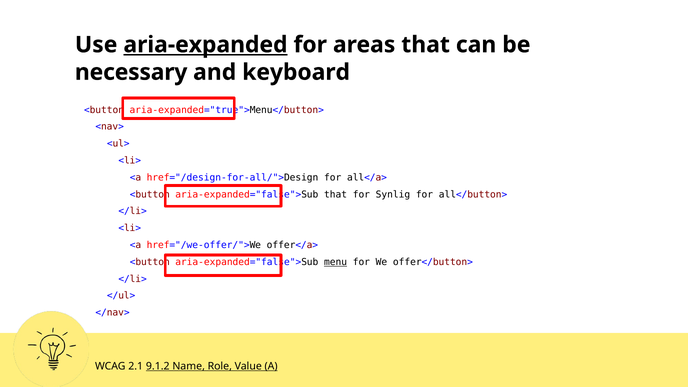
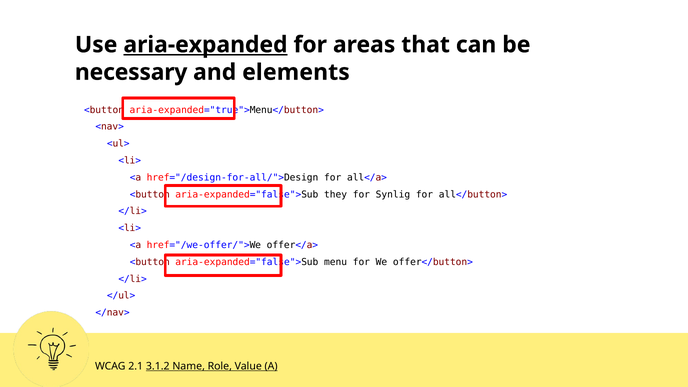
keyboard: keyboard -> elements
aria-expanded="false">Sub that: that -> they
menu underline: present -> none
9.1.2: 9.1.2 -> 3.1.2
